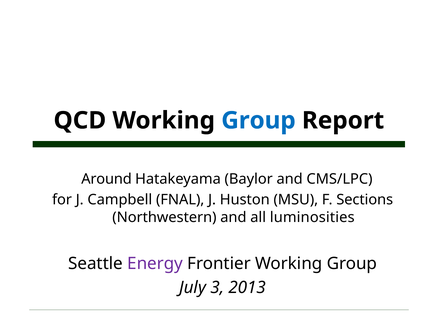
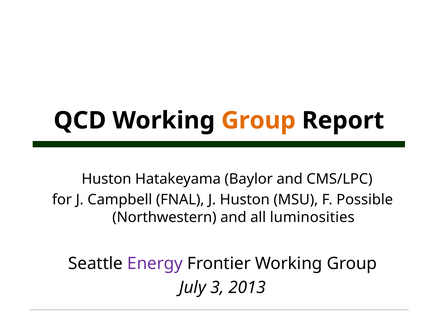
Group at (258, 121) colour: blue -> orange
Around at (107, 179): Around -> Huston
Sections: Sections -> Possible
